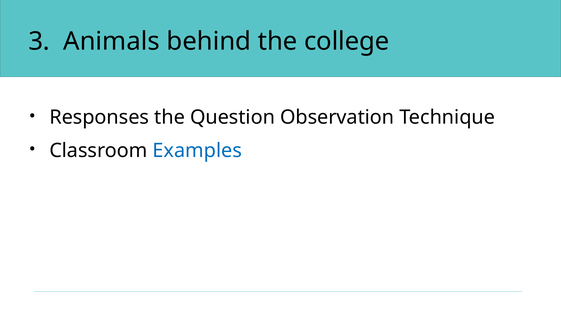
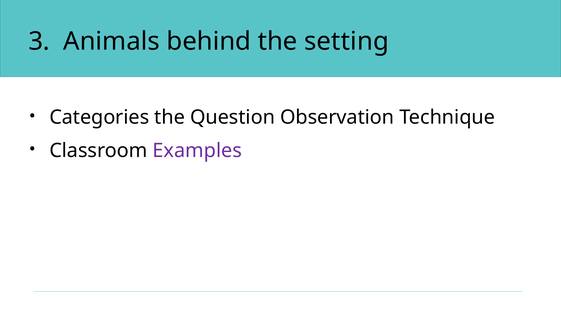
college: college -> setting
Responses: Responses -> Categories
Examples colour: blue -> purple
